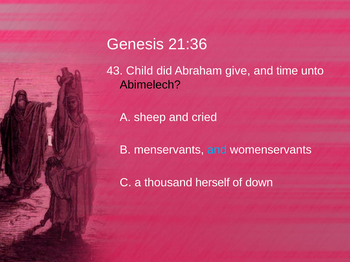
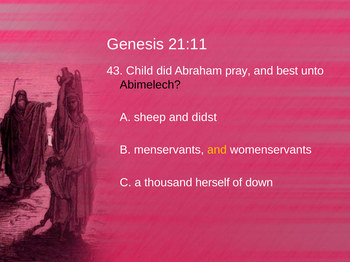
21:36: 21:36 -> 21:11
give: give -> pray
time: time -> best
cried: cried -> didst
and at (217, 150) colour: light blue -> yellow
